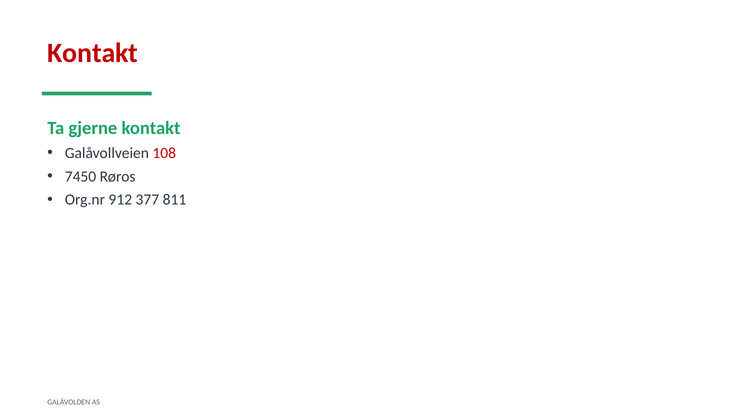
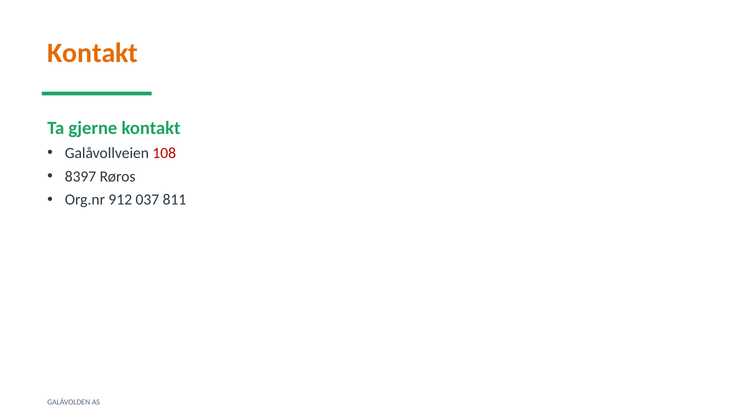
Kontakt at (93, 53) colour: red -> orange
7450: 7450 -> 8397
377: 377 -> 037
